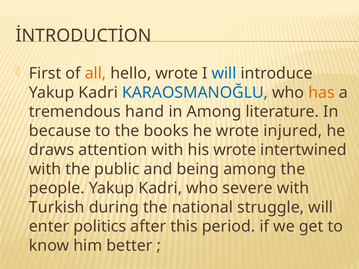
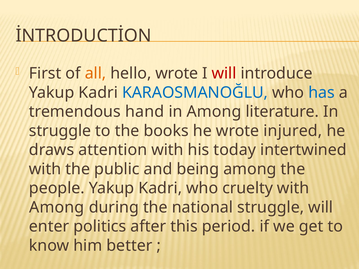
will at (224, 73) colour: blue -> red
has colour: orange -> blue
because at (60, 131): because -> struggle
his wrote: wrote -> today
severe: severe -> cruelty
Turkish at (57, 208): Turkish -> Among
